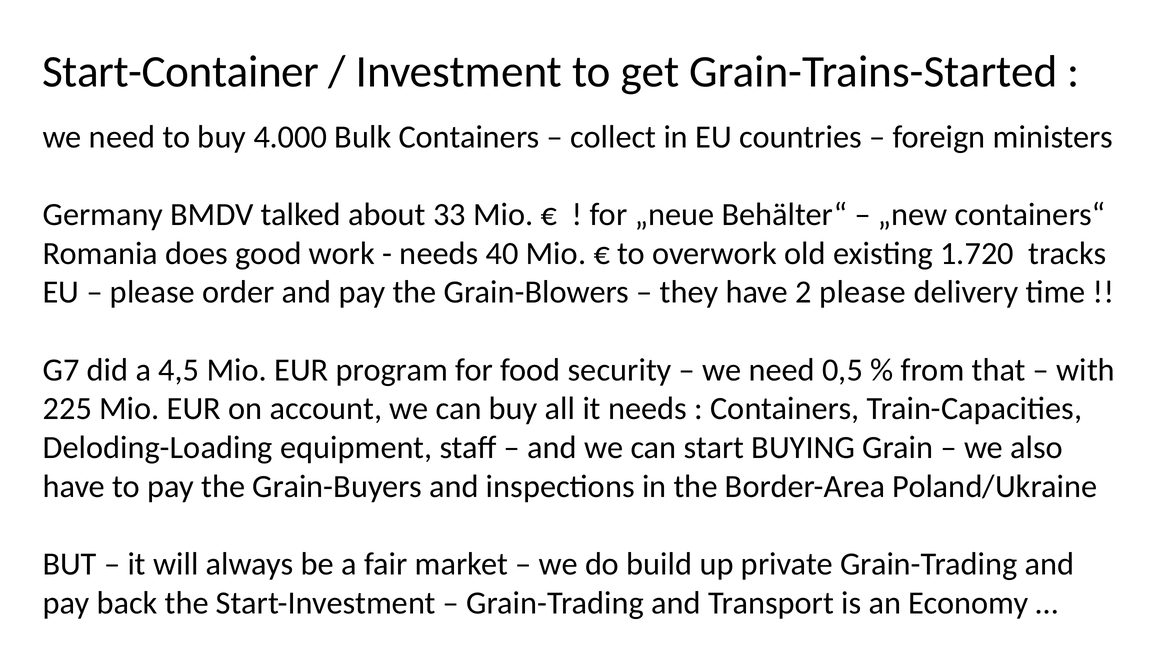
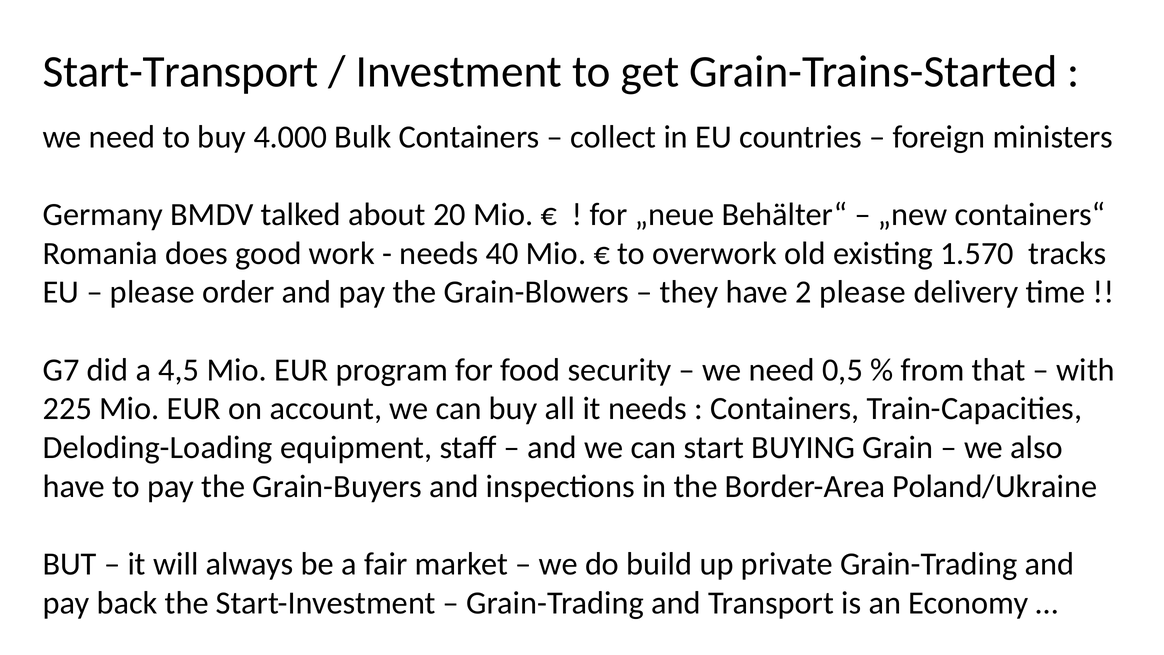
Start-Container: Start-Container -> Start-Transport
33: 33 -> 20
1.720: 1.720 -> 1.570
